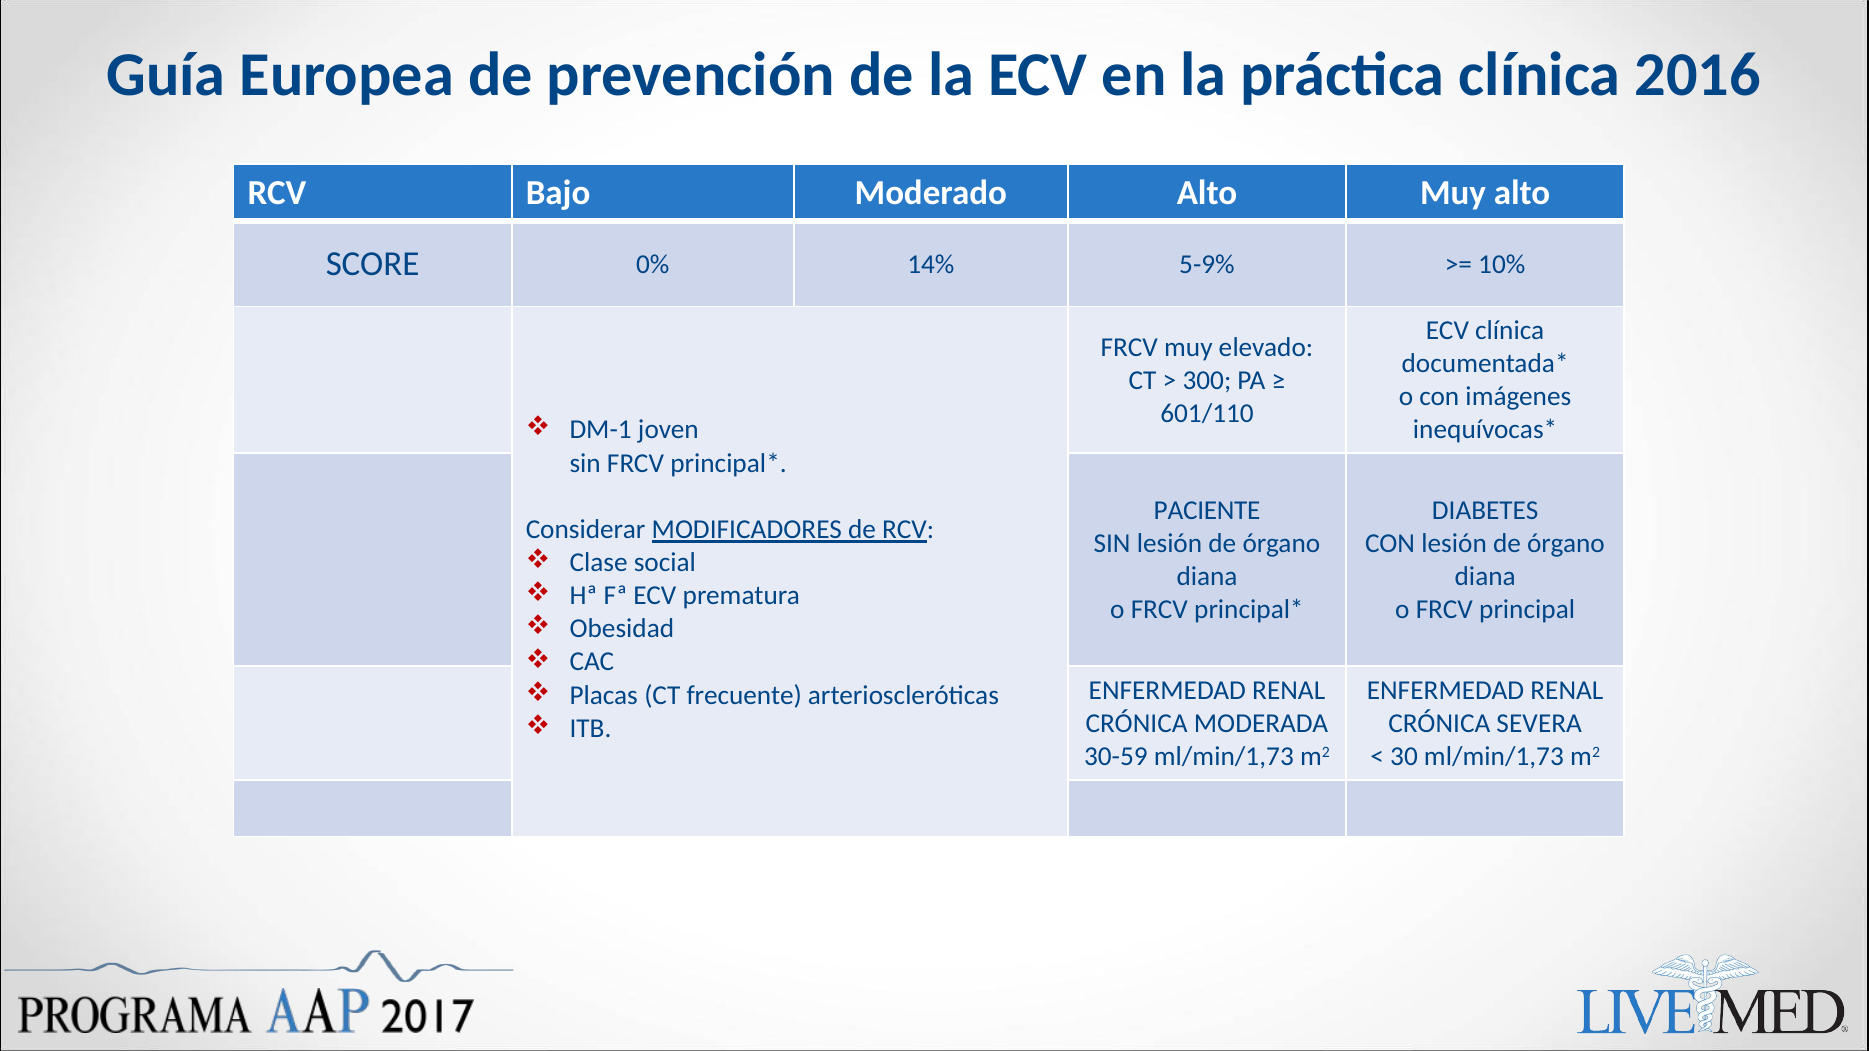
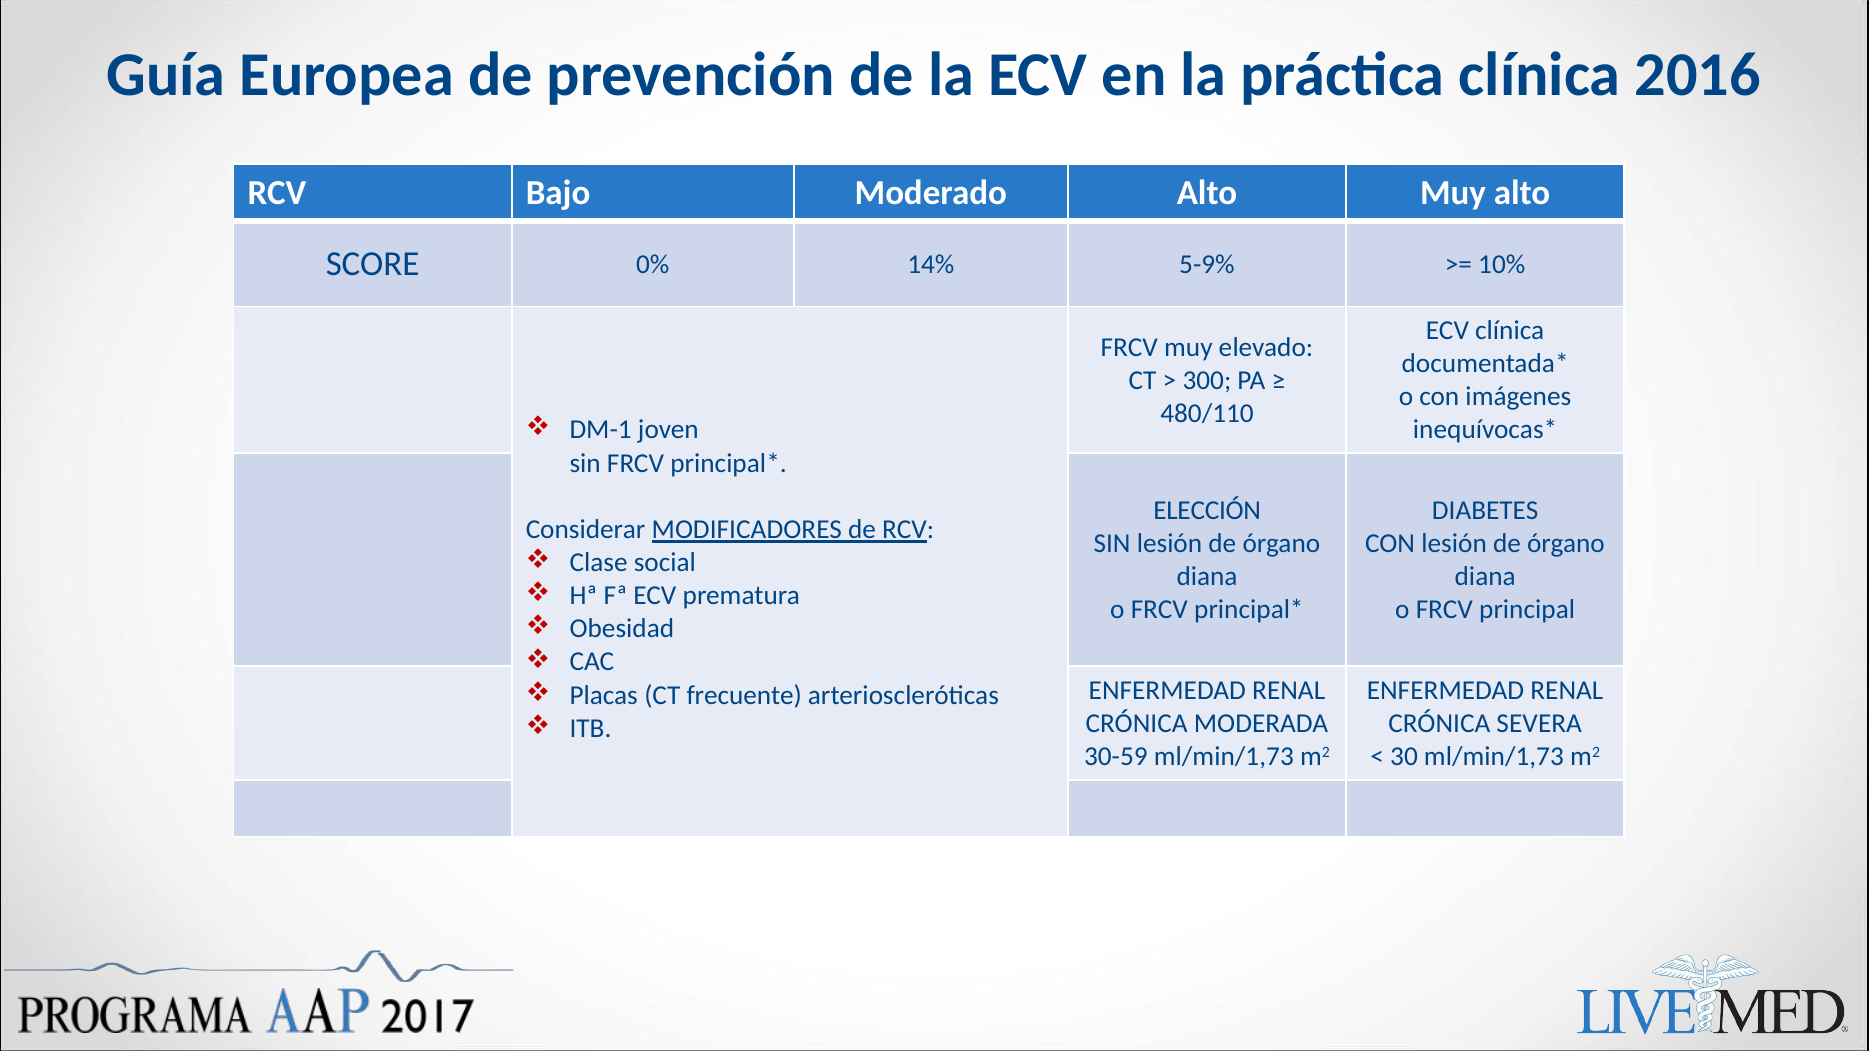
601/110: 601/110 -> 480/110
PACIENTE: PACIENTE -> ELECCIÓN
